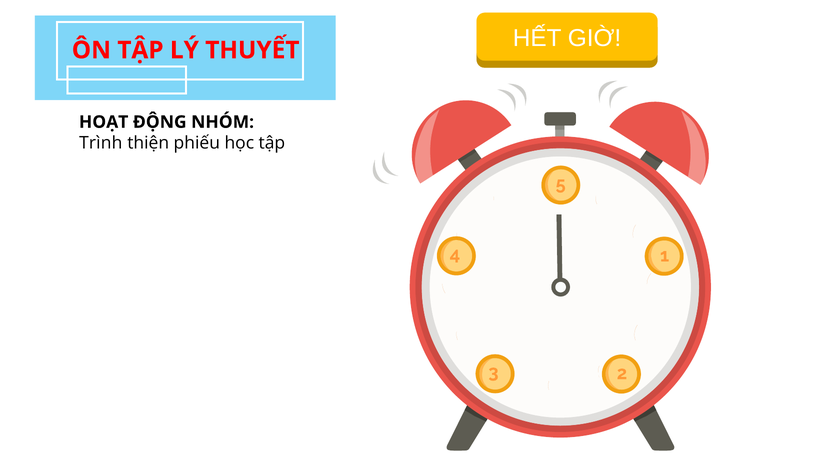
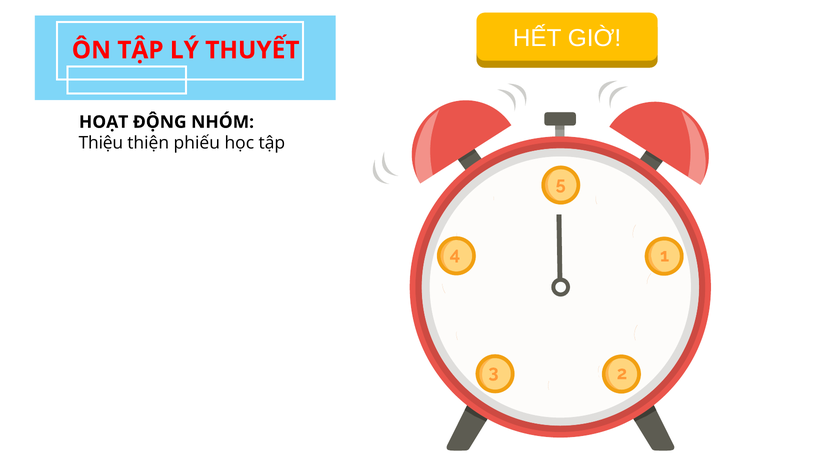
Trình: Trình -> Thiệu
